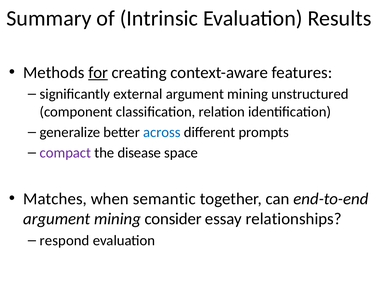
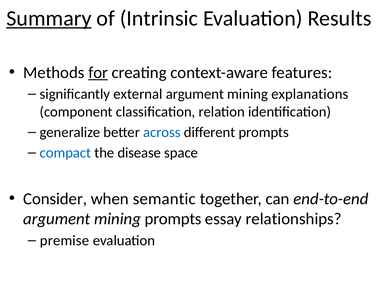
Summary underline: none -> present
unstructured: unstructured -> explanations
compact colour: purple -> blue
Matches: Matches -> Consider
mining consider: consider -> prompts
respond: respond -> premise
